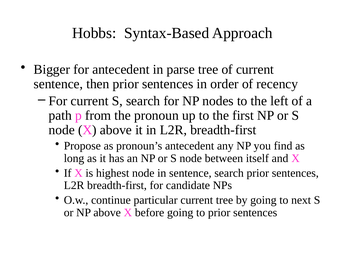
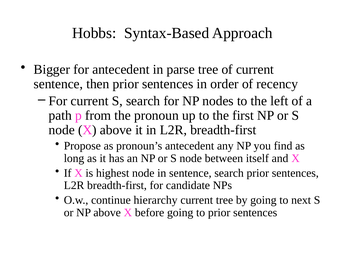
particular: particular -> hierarchy
